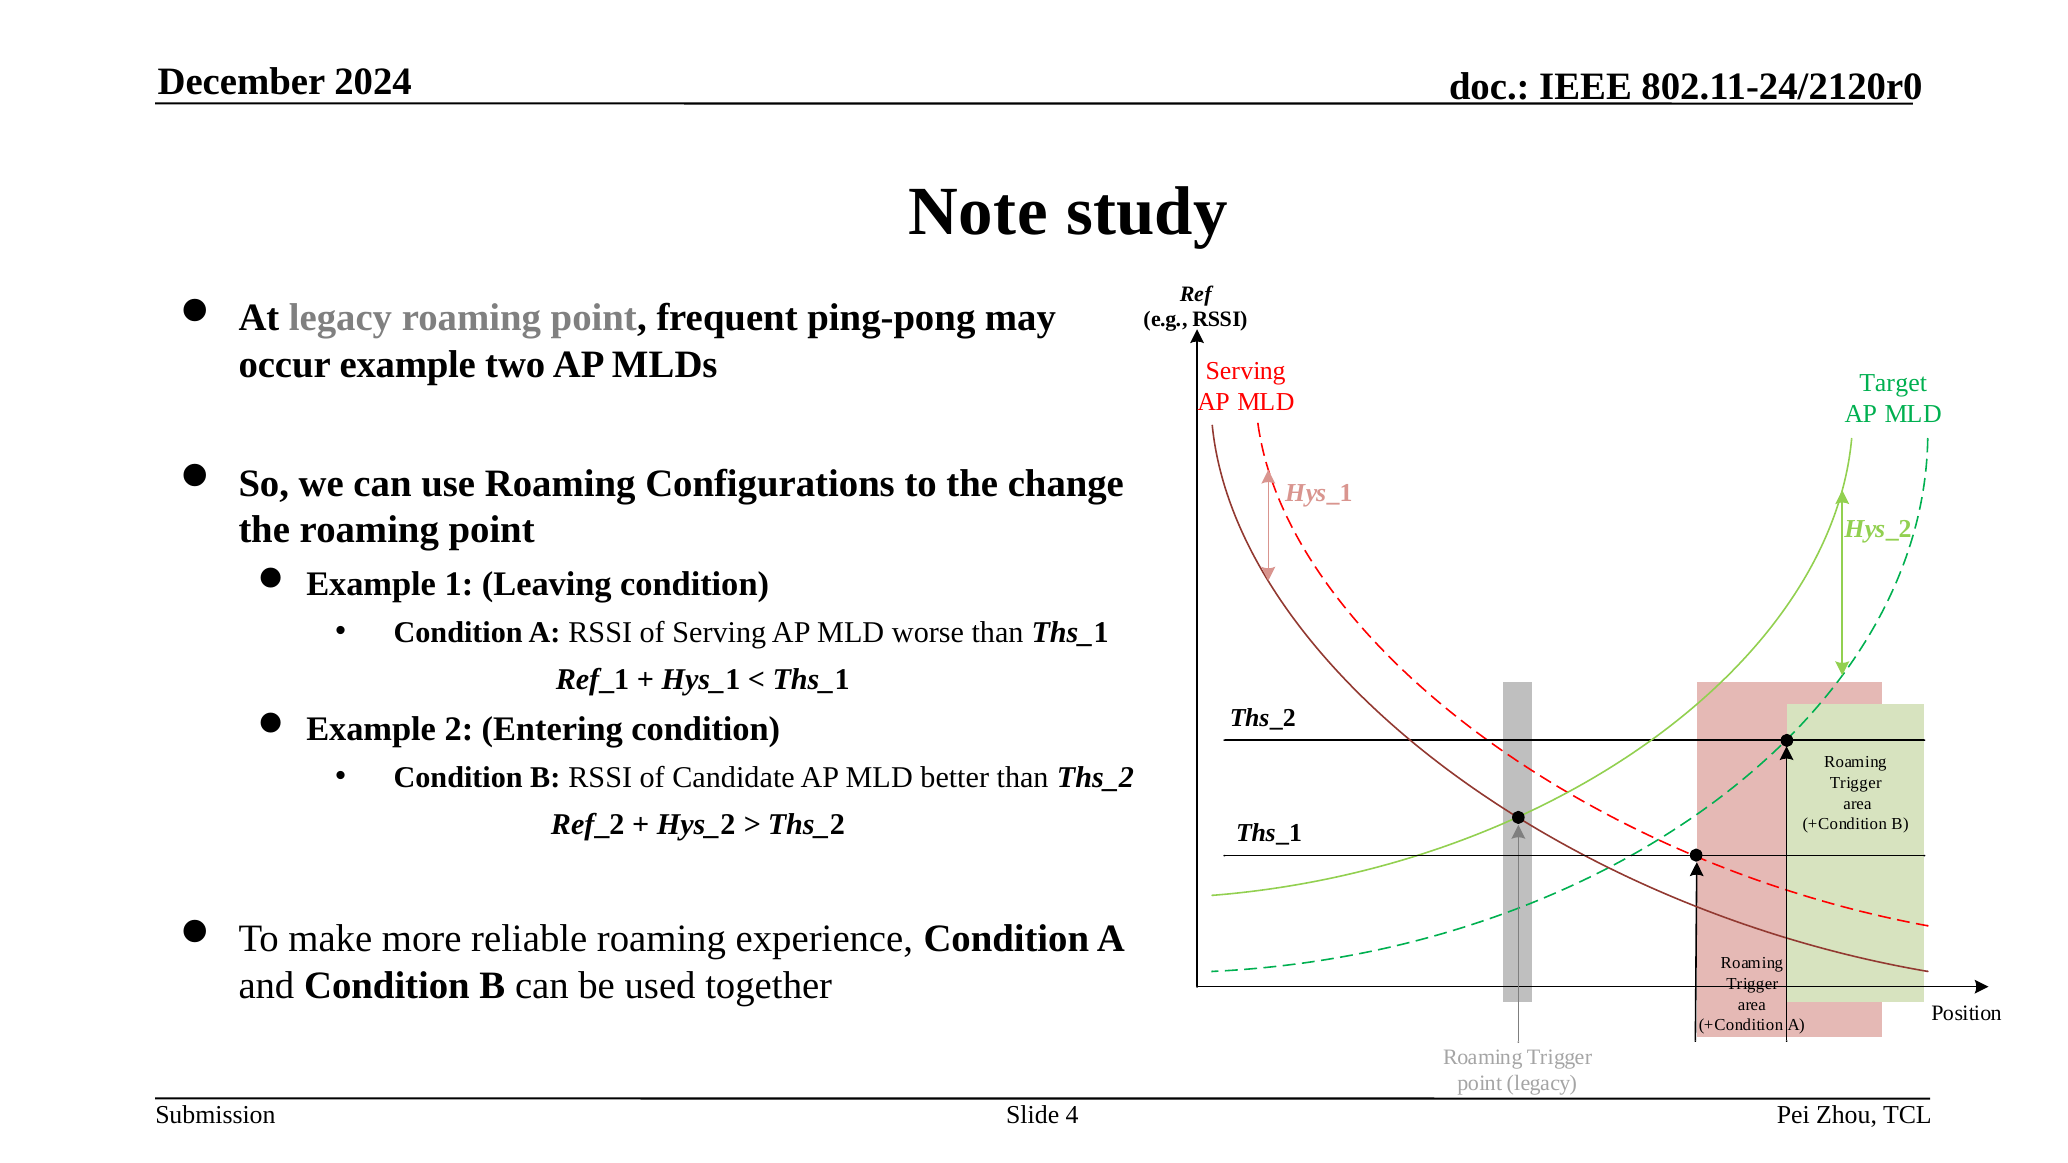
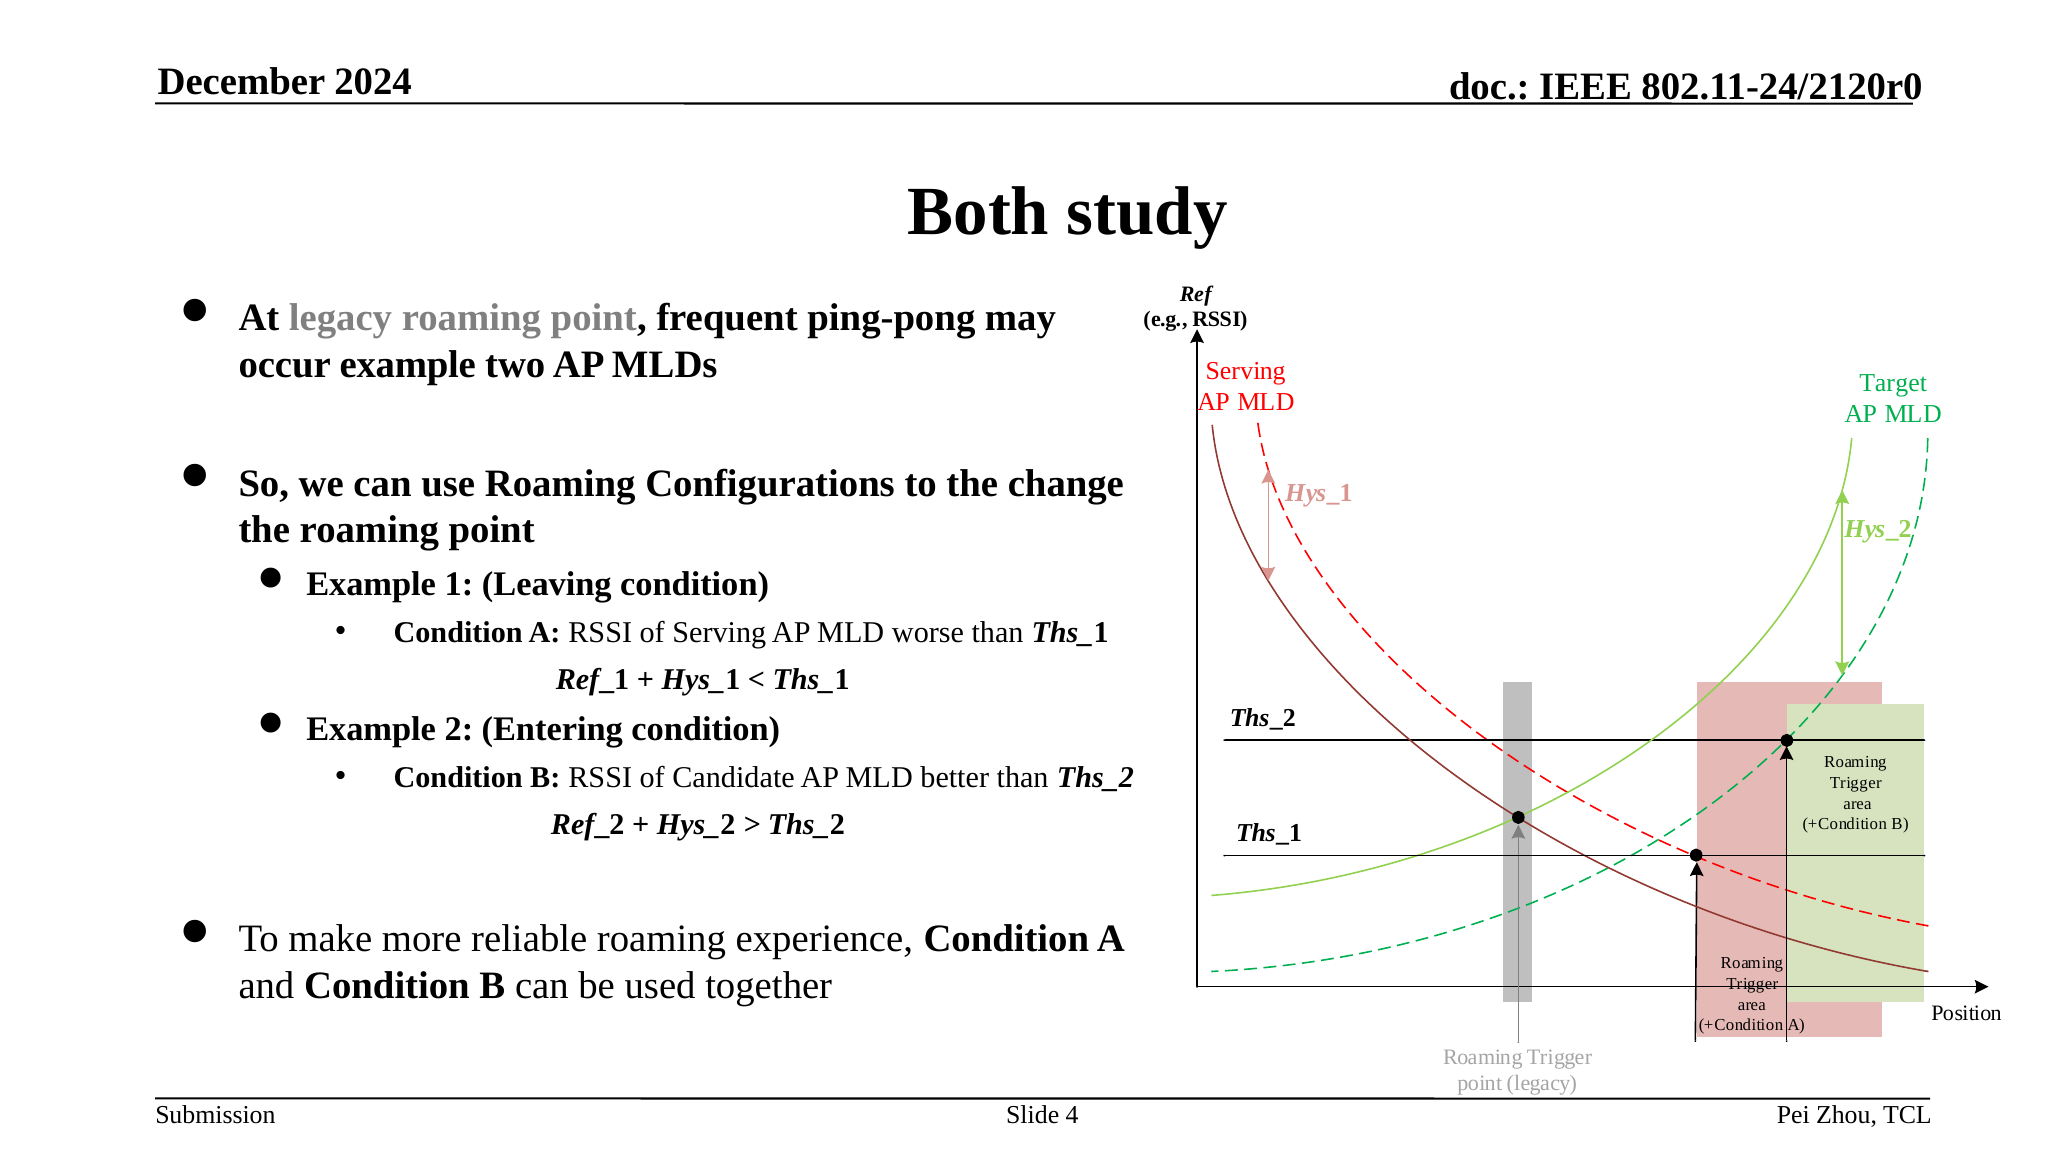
Note: Note -> Both
